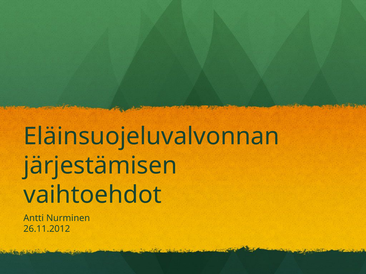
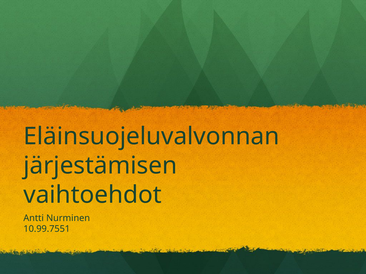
26.11.2012: 26.11.2012 -> 10.99.7551
